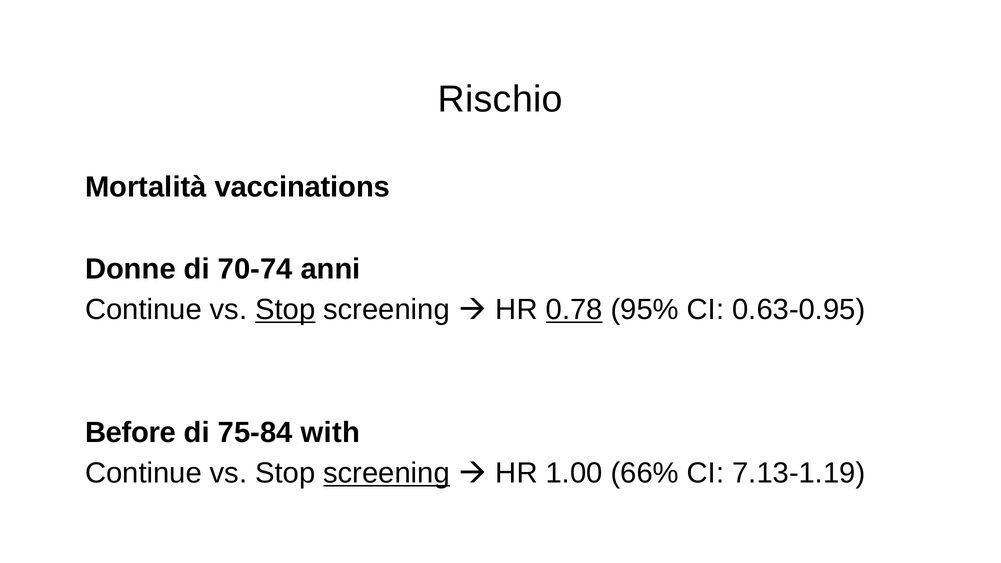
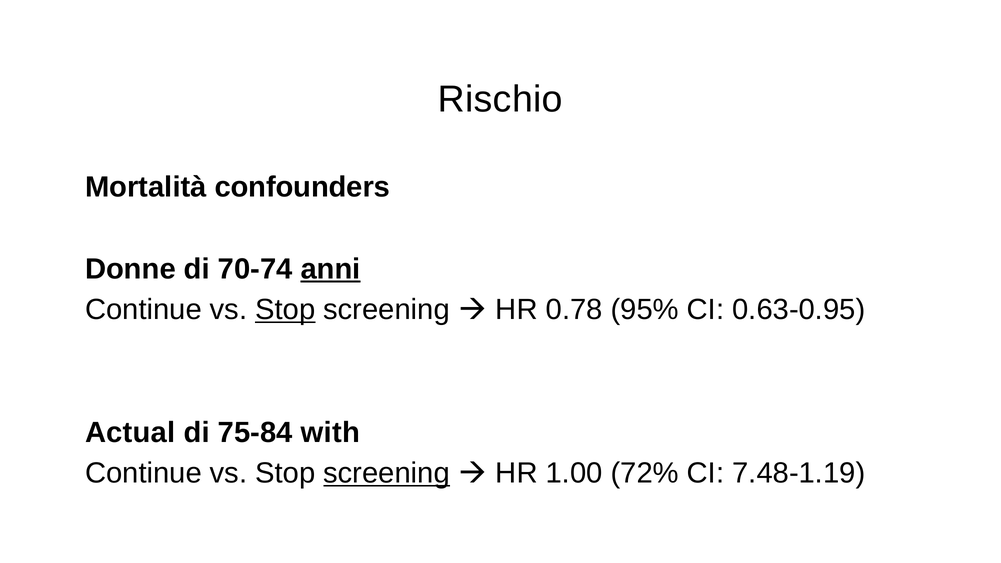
vaccinations: vaccinations -> confounders
anni underline: none -> present
0.78 underline: present -> none
Before: Before -> Actual
66%: 66% -> 72%
7.13-1.19: 7.13-1.19 -> 7.48-1.19
